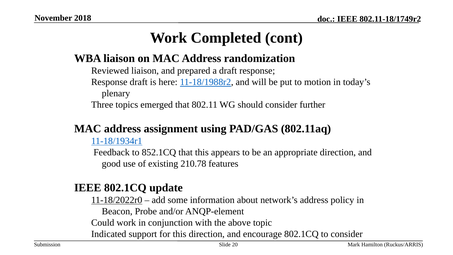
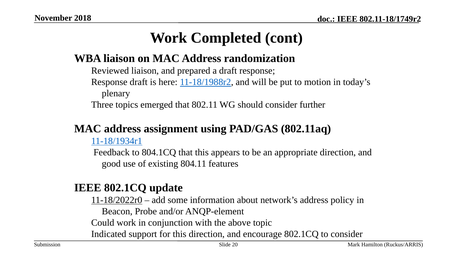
852.1CQ: 852.1CQ -> 804.1CQ
210.78: 210.78 -> 804.11
